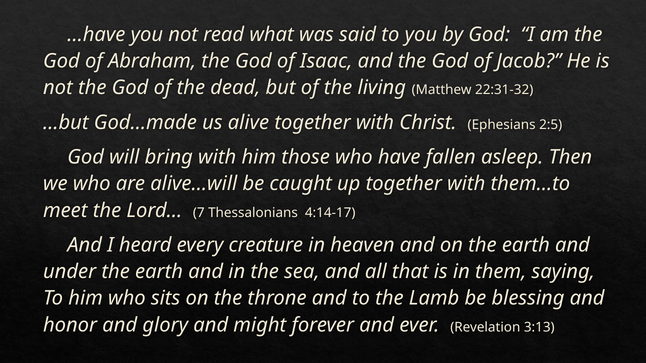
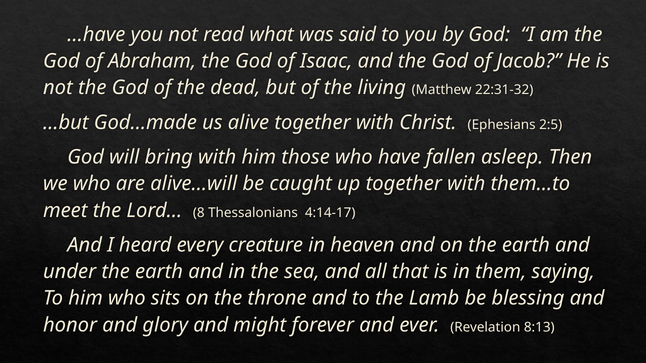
7: 7 -> 8
3:13: 3:13 -> 8:13
